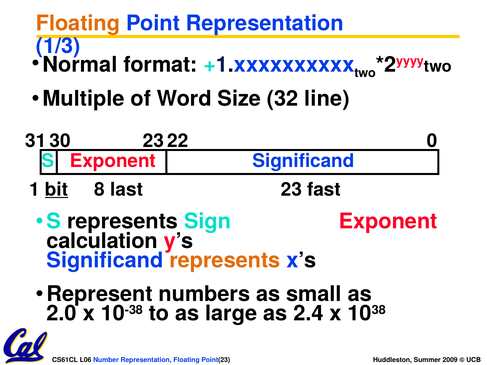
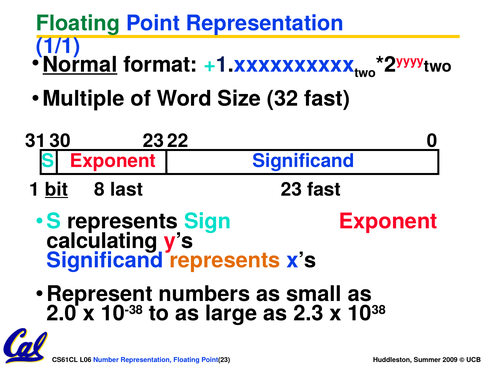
Floating at (78, 24) colour: orange -> green
1/3: 1/3 -> 1/1
Normal underline: none -> present
32 line: line -> fast
calculation: calculation -> calculating
2.4: 2.4 -> 2.3
